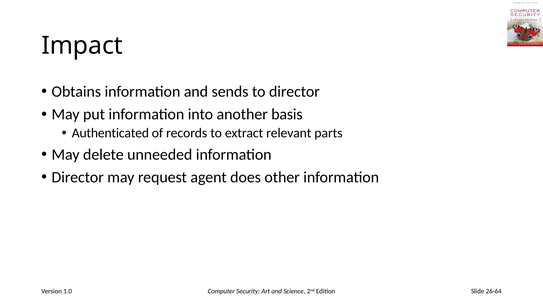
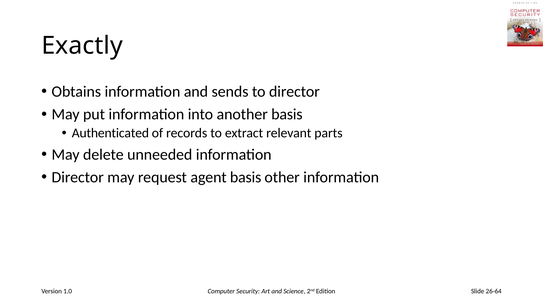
Impact: Impact -> Exactly
agent does: does -> basis
